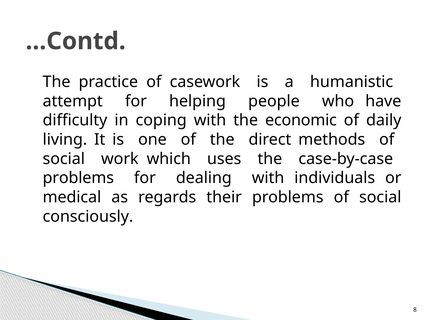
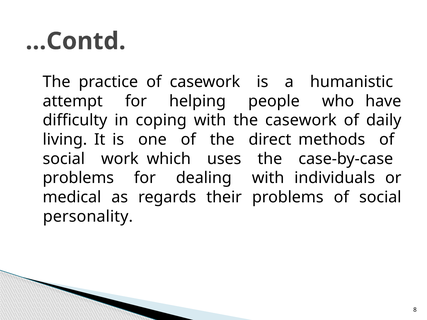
the economic: economic -> casework
consciously: consciously -> personality
